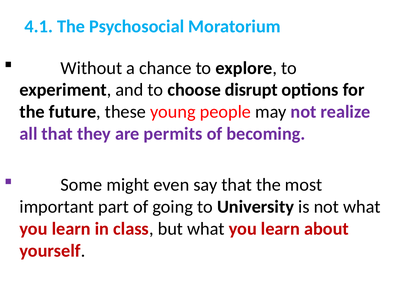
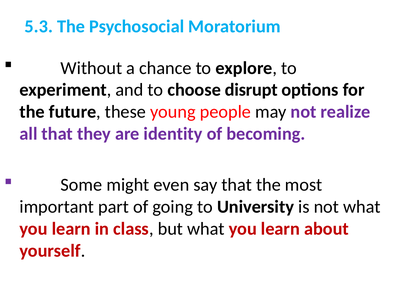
4.1: 4.1 -> 5.3
permits: permits -> identity
